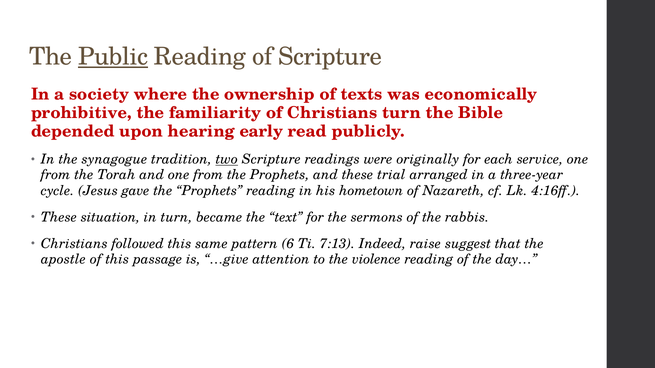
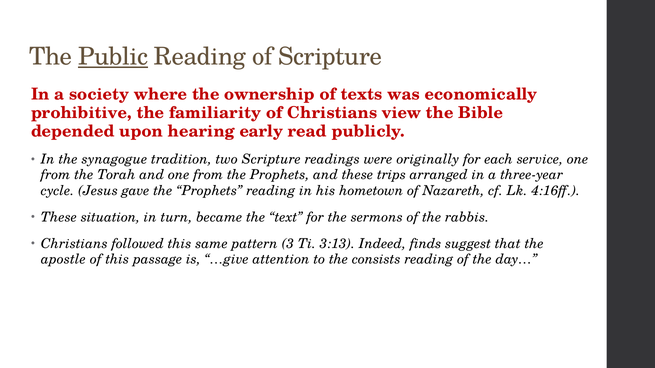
Christians turn: turn -> view
two underline: present -> none
trial: trial -> trips
6: 6 -> 3
7:13: 7:13 -> 3:13
raise: raise -> finds
violence: violence -> consists
